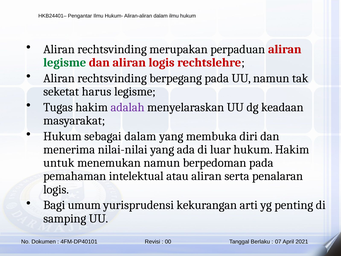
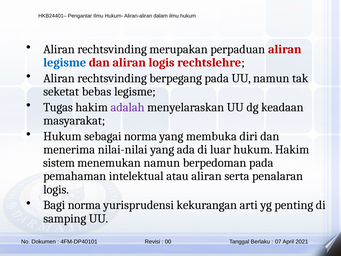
legisme at (65, 62) colour: green -> blue
harus: harus -> bebas
sebagai dalam: dalam -> norma
untuk: untuk -> sistem
Bagi umum: umum -> norma
